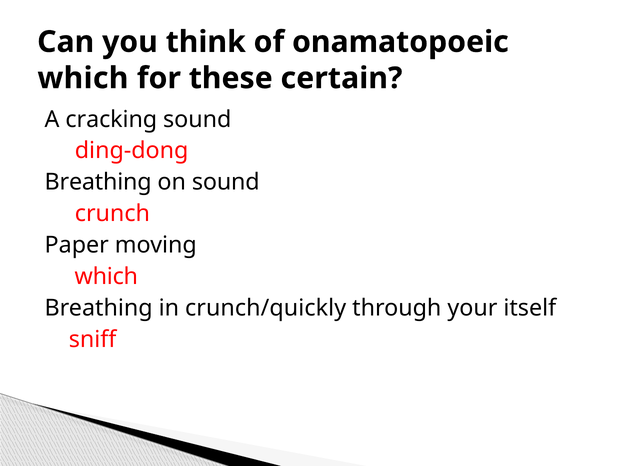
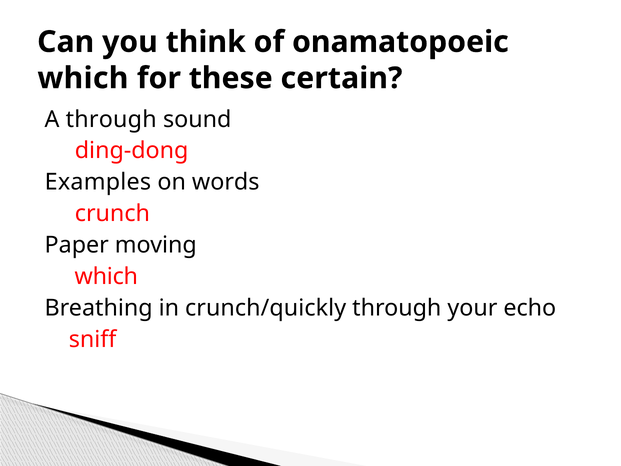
A cracking: cracking -> through
Breathing at (98, 182): Breathing -> Examples
on sound: sound -> words
itself: itself -> echo
